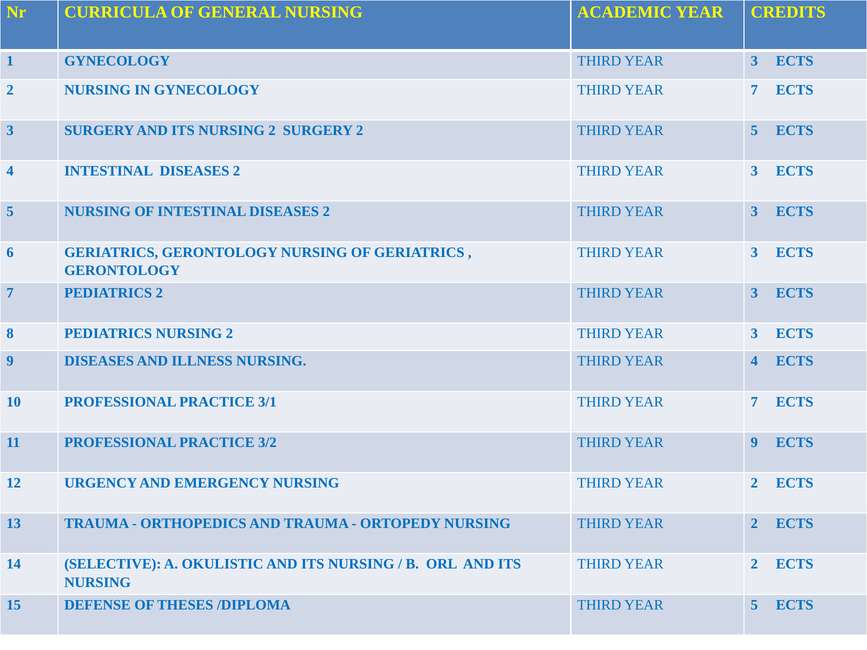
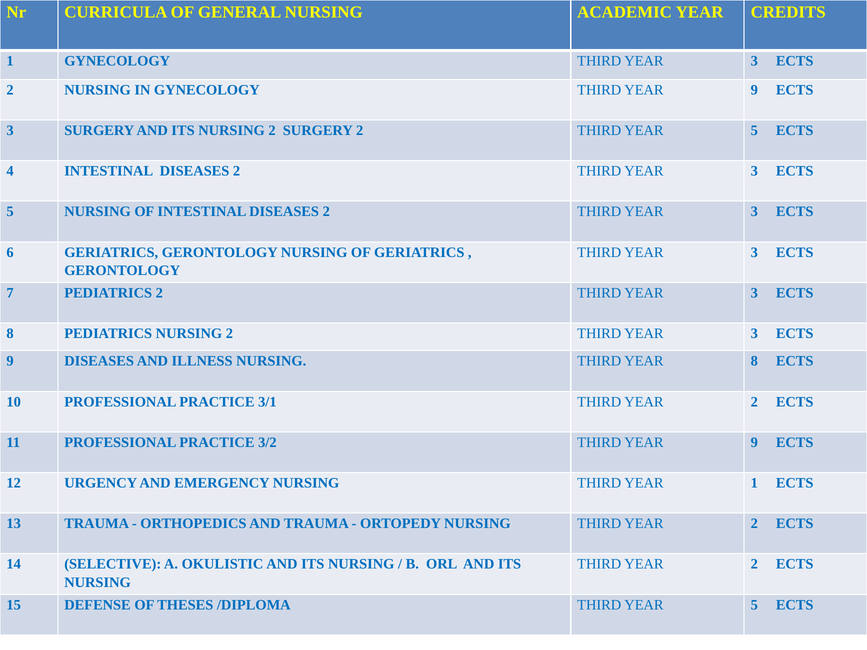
GYNECOLOGY THIRD YEAR 7: 7 -> 9
YEAR 4: 4 -> 8
3/1 THIRD YEAR 7: 7 -> 2
2 at (754, 483): 2 -> 1
